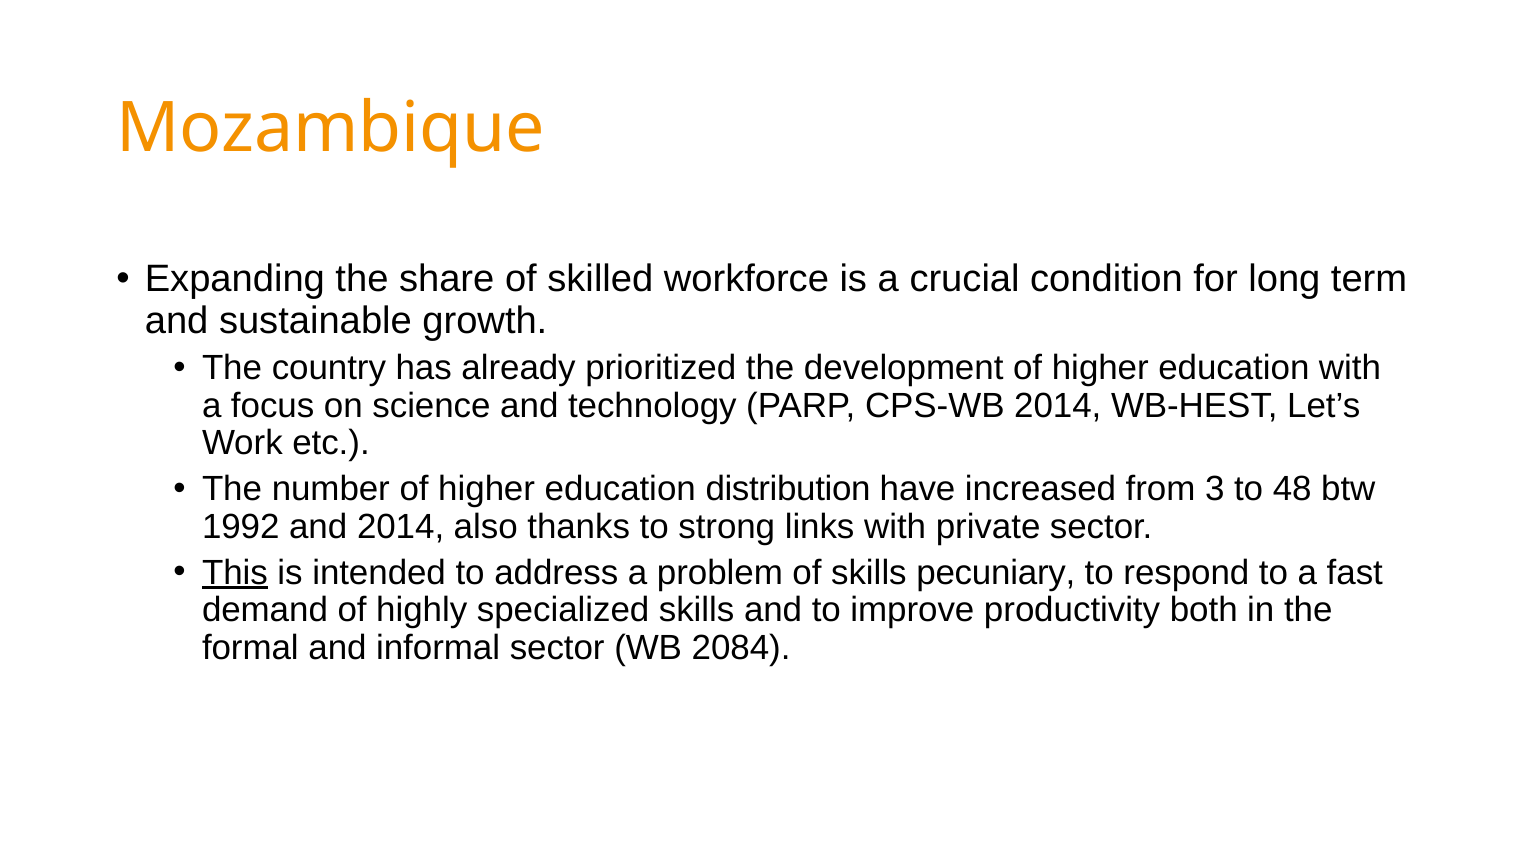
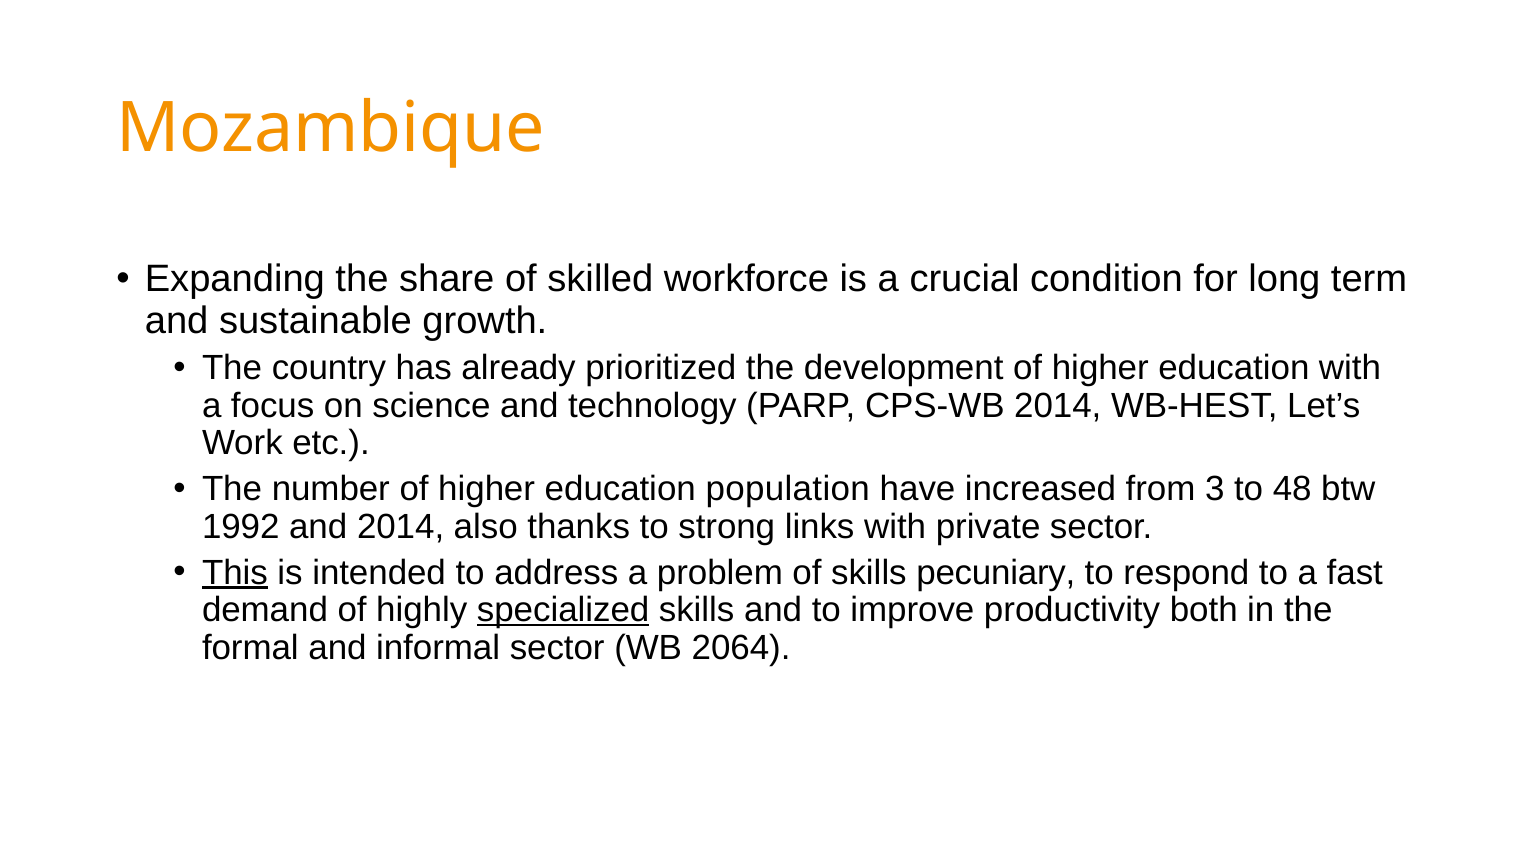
distribution: distribution -> population
specialized underline: none -> present
2084: 2084 -> 2064
